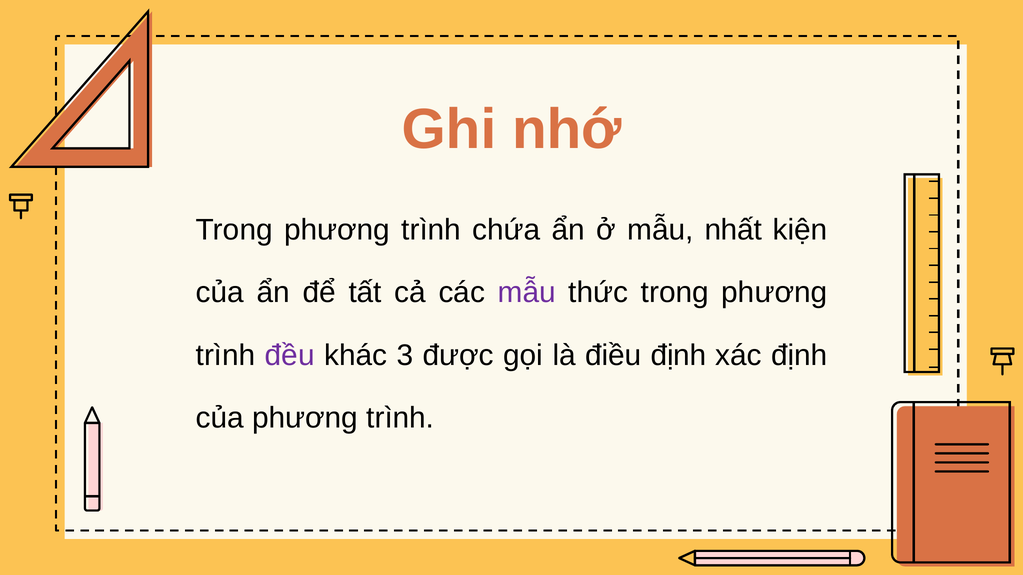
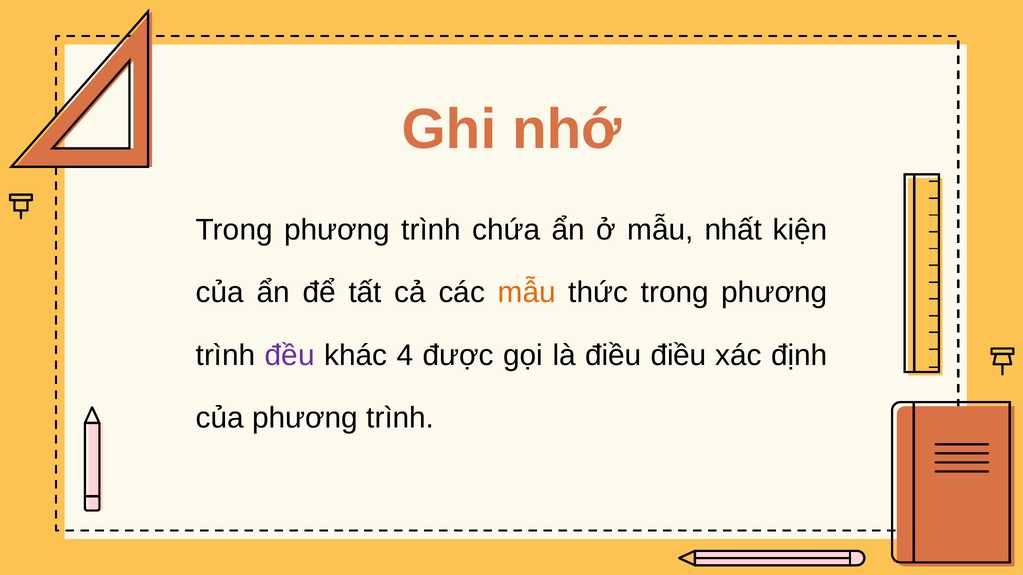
mẫu at (527, 293) colour: purple -> orange
3: 3 -> 4
điều định: định -> điều
